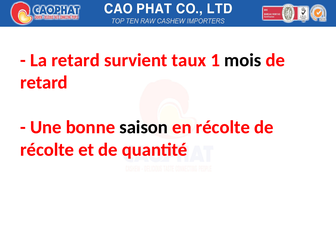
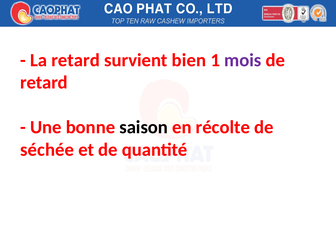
taux: taux -> bien
mois colour: black -> purple
récolte at (47, 150): récolte -> séchée
